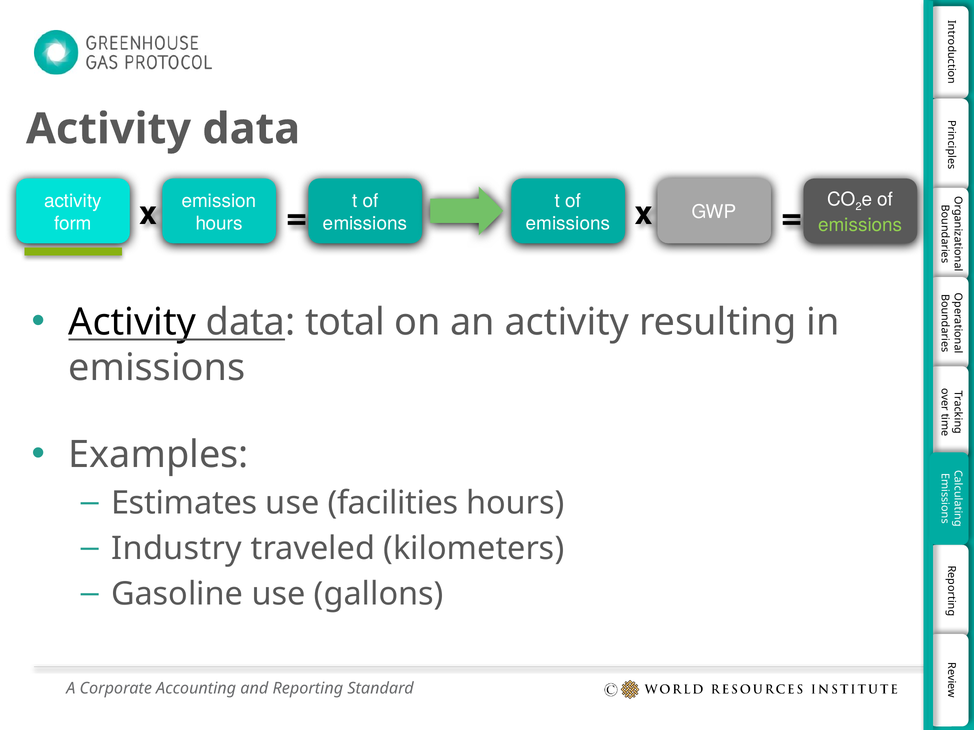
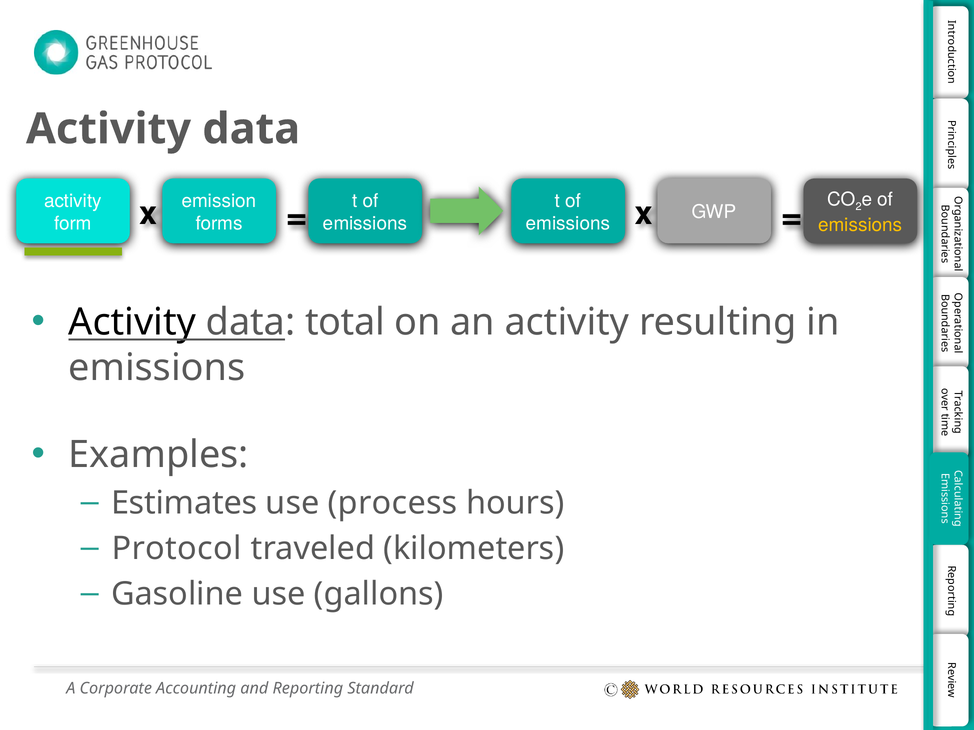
hours at (219, 224): hours -> forms
emissions at (860, 225) colour: light green -> yellow
facilities: facilities -> process
Industry: Industry -> Protocol
